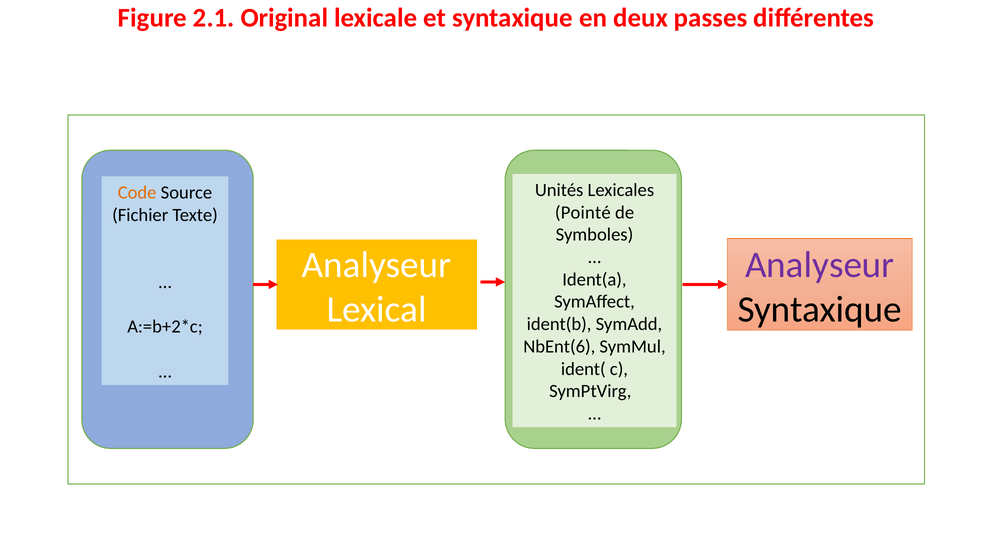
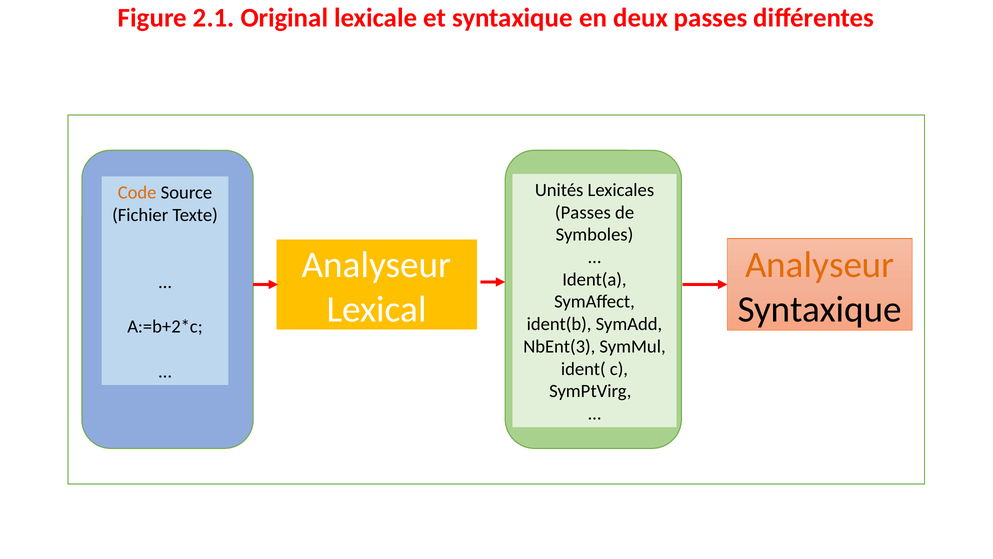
Pointé at (583, 212): Pointé -> Passes
Analyseur at (820, 264) colour: purple -> orange
NbEnt(6: NbEnt(6 -> NbEnt(3
